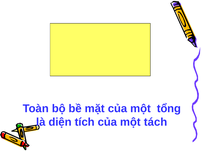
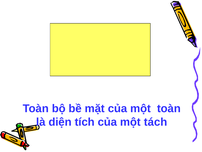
một tổng: tổng -> toàn
